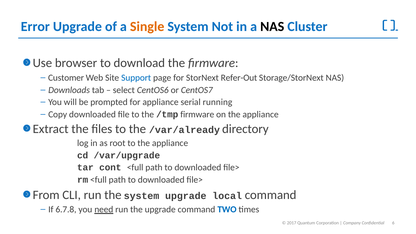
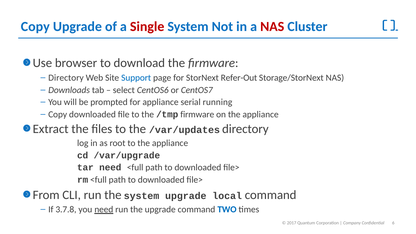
Error at (35, 26): Error -> Copy
Single colour: orange -> red
NAS at (272, 26) colour: black -> red
Customer at (66, 78): Customer -> Directory
/var/already: /var/already -> /var/updates
tar cont: cont -> need
6.7.8: 6.7.8 -> 3.7.8
